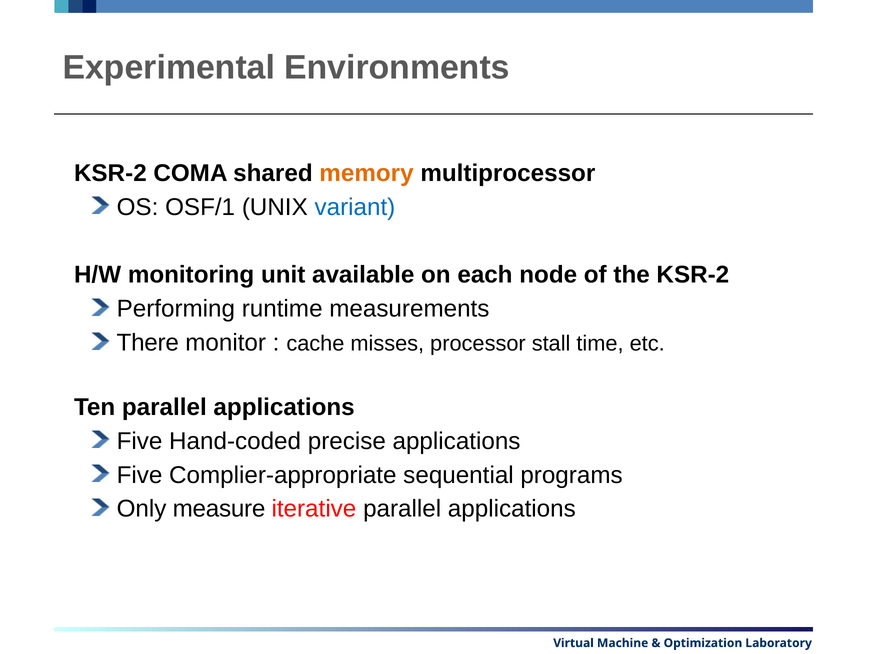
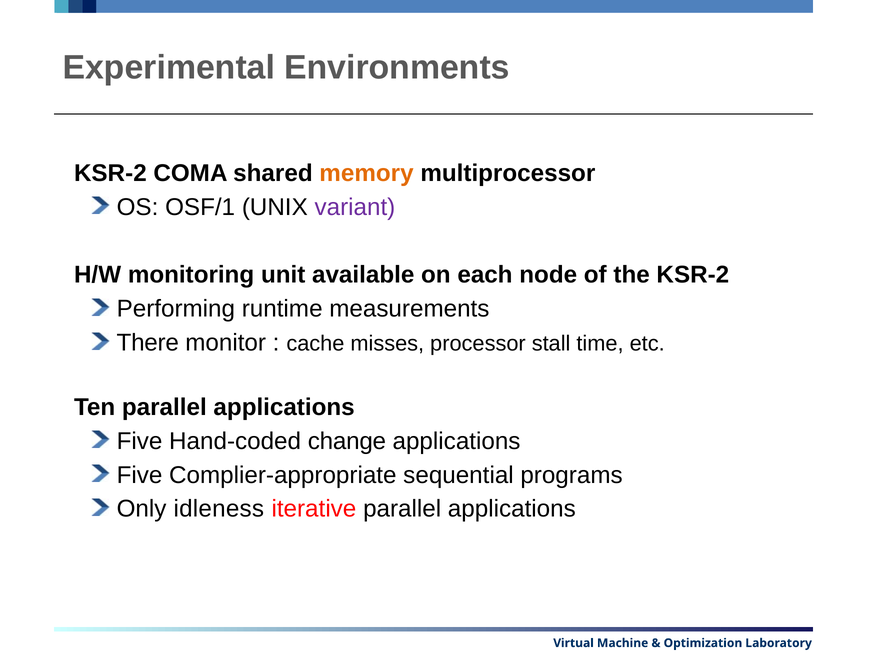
variant colour: blue -> purple
precise: precise -> change
measure: measure -> idleness
